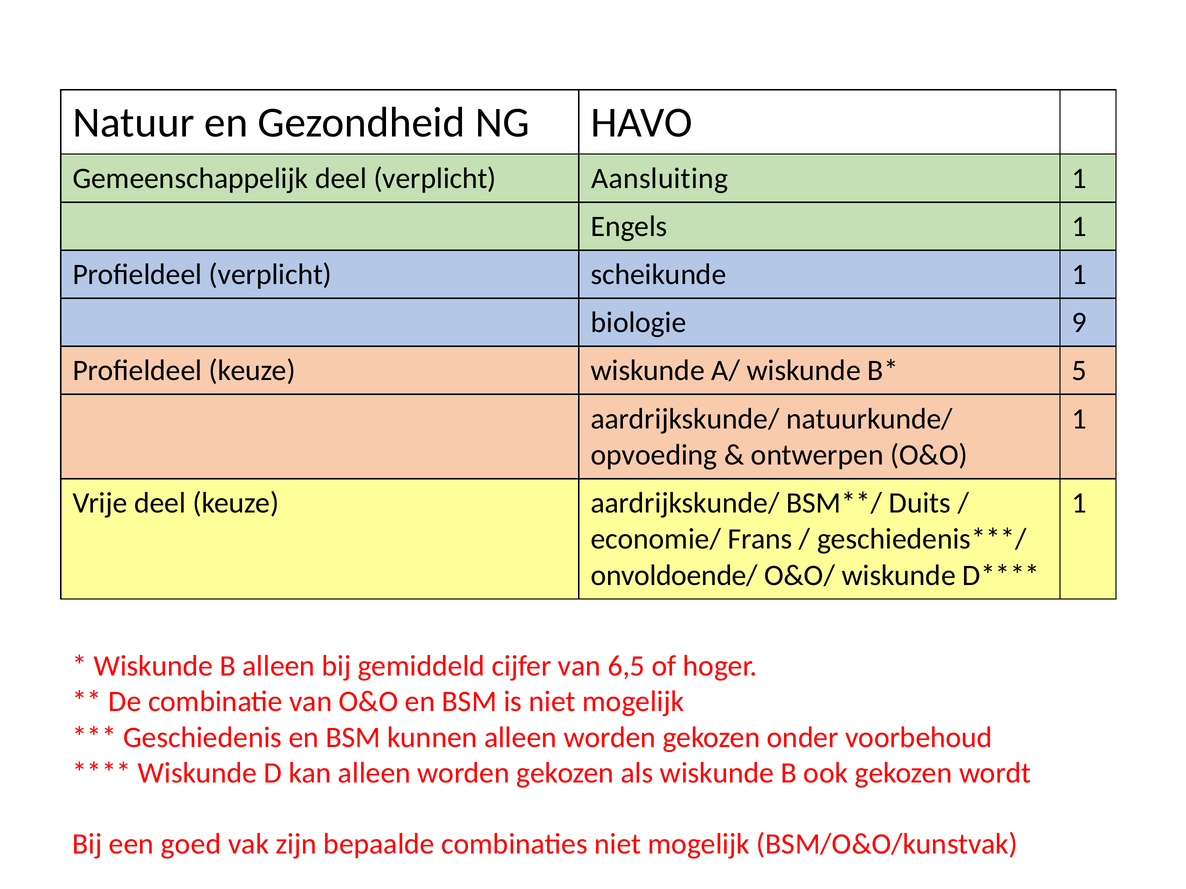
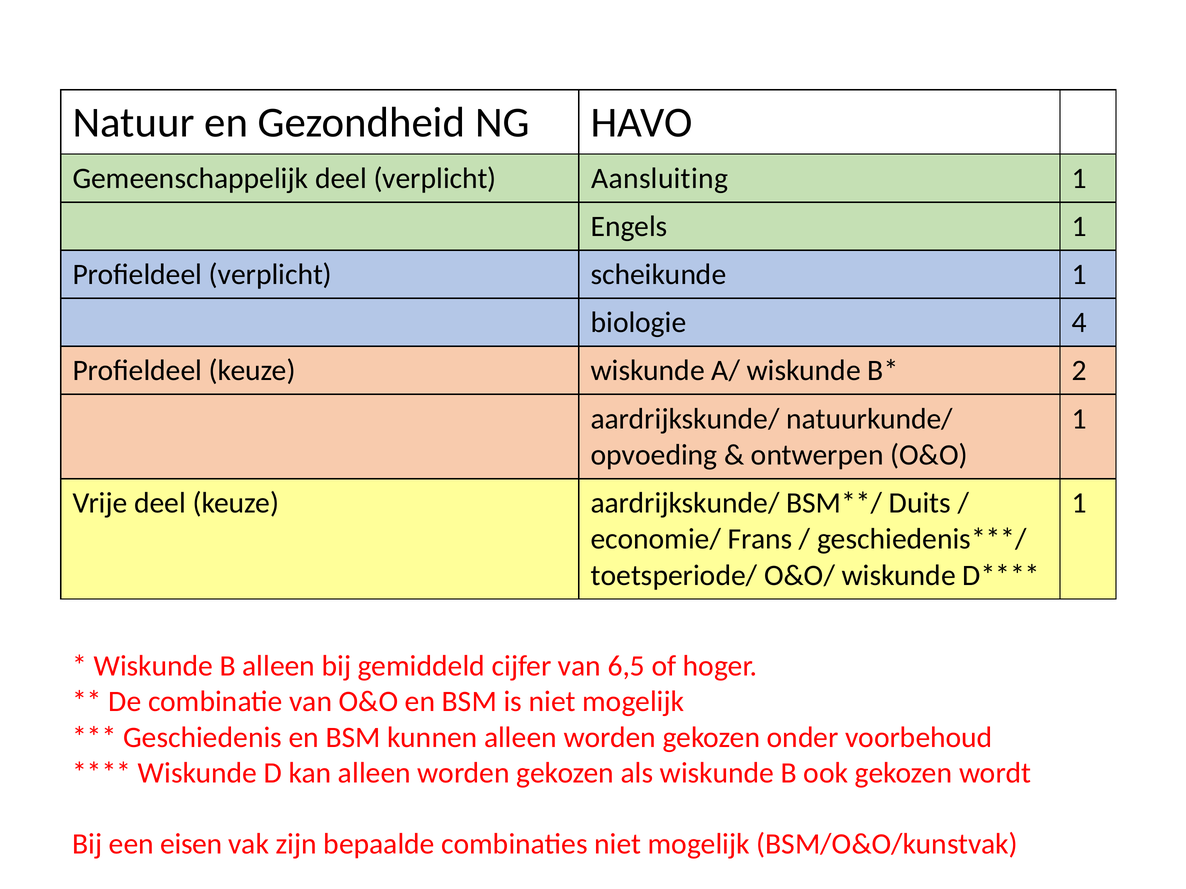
9: 9 -> 4
5: 5 -> 2
onvoldoende/: onvoldoende/ -> toetsperiode/
goed: goed -> eisen
